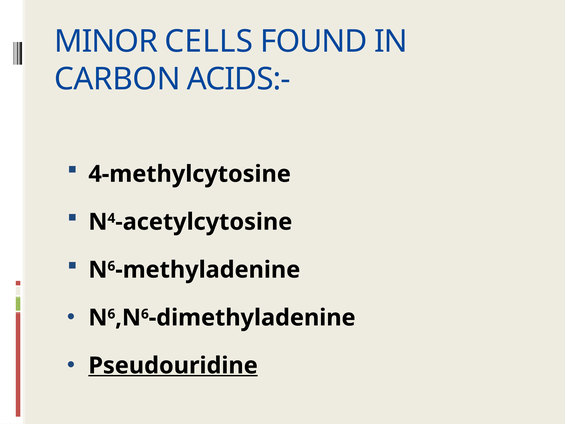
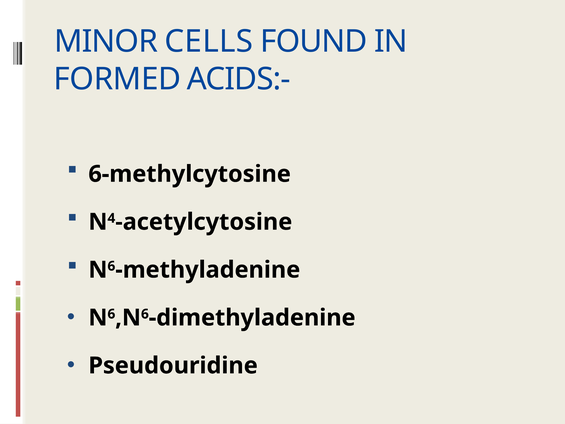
CARBON: CARBON -> FORMED
4-methylcytosine: 4-methylcytosine -> 6-methylcytosine
Pseudouridine underline: present -> none
